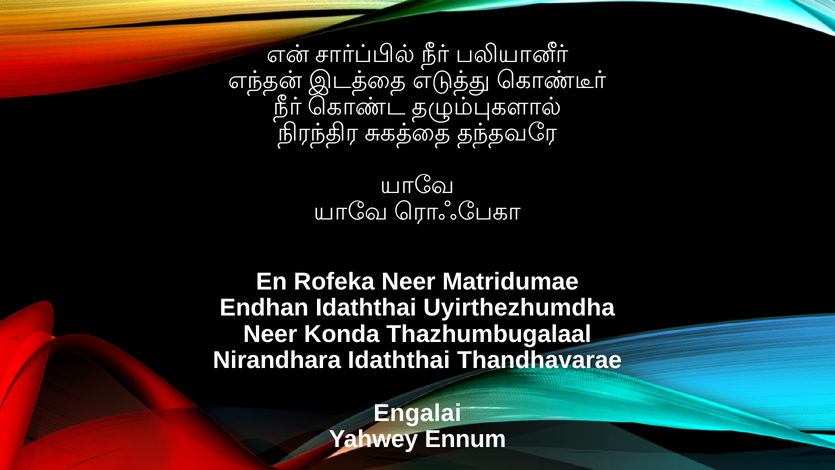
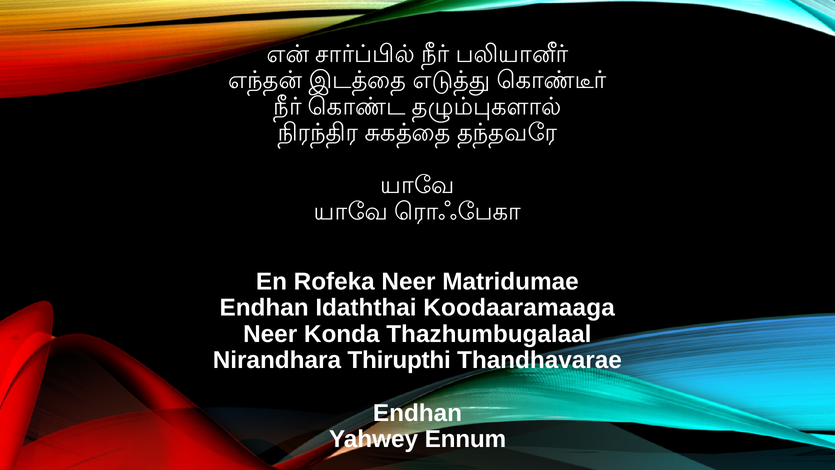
Uyirthezhumdha: Uyirthezhumdha -> Koodaaramaaga
Nirandhara Idaththai: Idaththai -> Thirupthi
Engalai at (417, 413): Engalai -> Endhan
